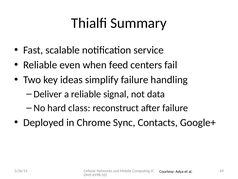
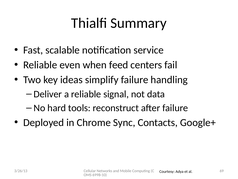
class: class -> tools
